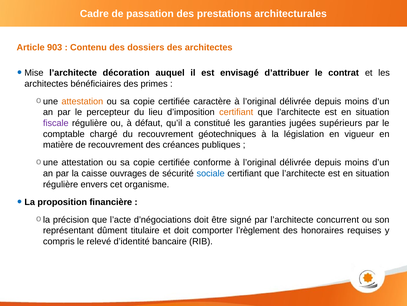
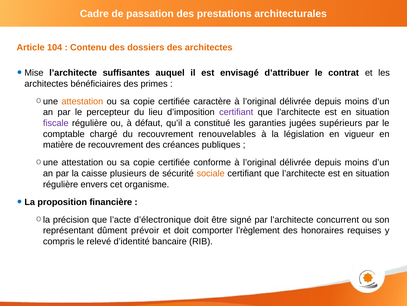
903: 903 -> 104
décoration: décoration -> suffisantes
certifiant at (236, 112) colour: orange -> purple
géotechniques: géotechniques -> renouvelables
ouvrages: ouvrages -> plusieurs
sociale colour: blue -> orange
d’négociations: d’négociations -> d’électronique
titulaire: titulaire -> prévoir
